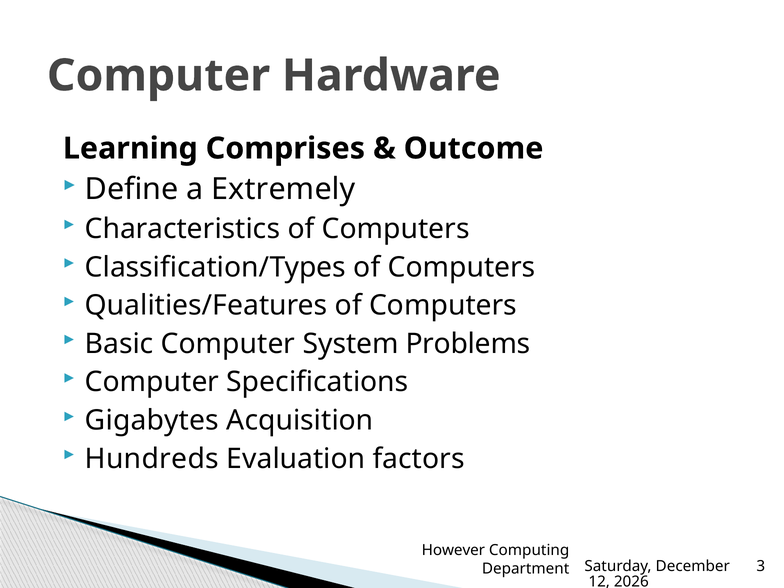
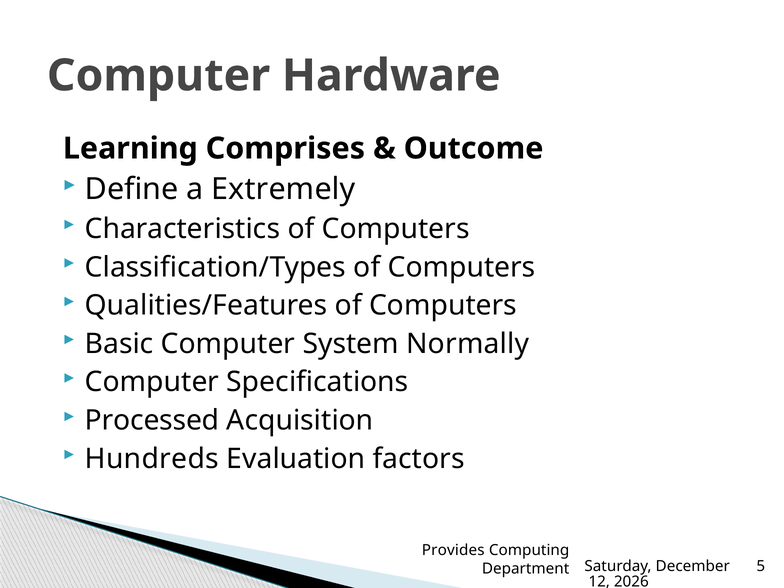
Problems: Problems -> Normally
Gigabytes: Gigabytes -> Processed
However: However -> Provides
3: 3 -> 5
